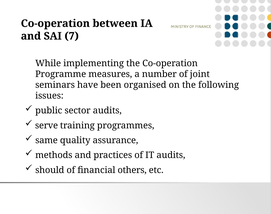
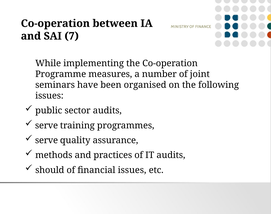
same at (46, 141): same -> serve
financial others: others -> issues
